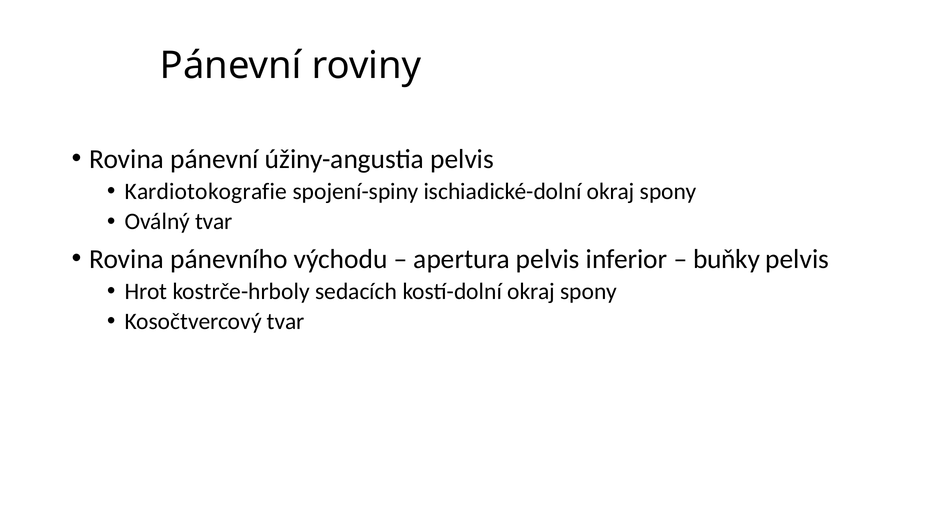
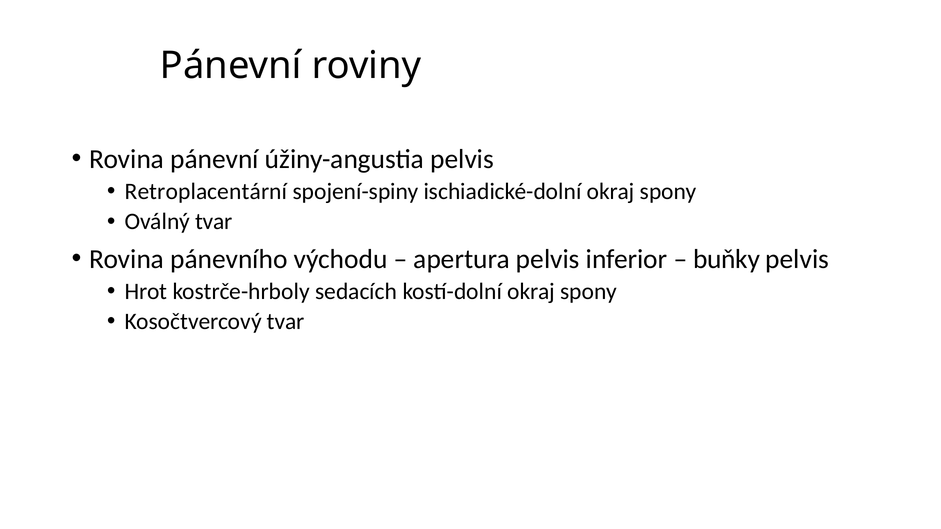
Kardiotokografie: Kardiotokografie -> Retroplacentární
